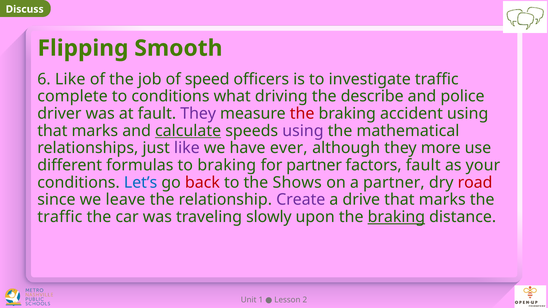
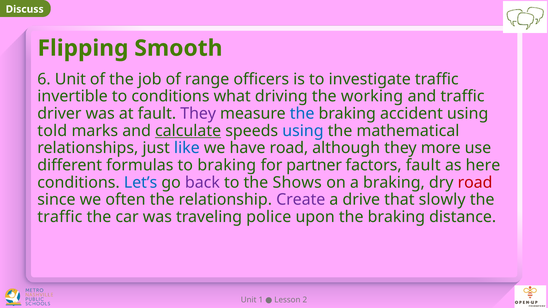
6 Like: Like -> Unit
speed: speed -> range
complete: complete -> invertible
describe: describe -> working
and police: police -> traffic
the at (302, 114) colour: red -> blue
that at (52, 131): that -> told
using at (303, 131) colour: purple -> blue
like at (187, 148) colour: purple -> blue
have ever: ever -> road
your: your -> here
back colour: red -> purple
a partner: partner -> braking
leave: leave -> often
marks at (442, 200): marks -> slowly
slowly: slowly -> police
braking at (396, 217) underline: present -> none
